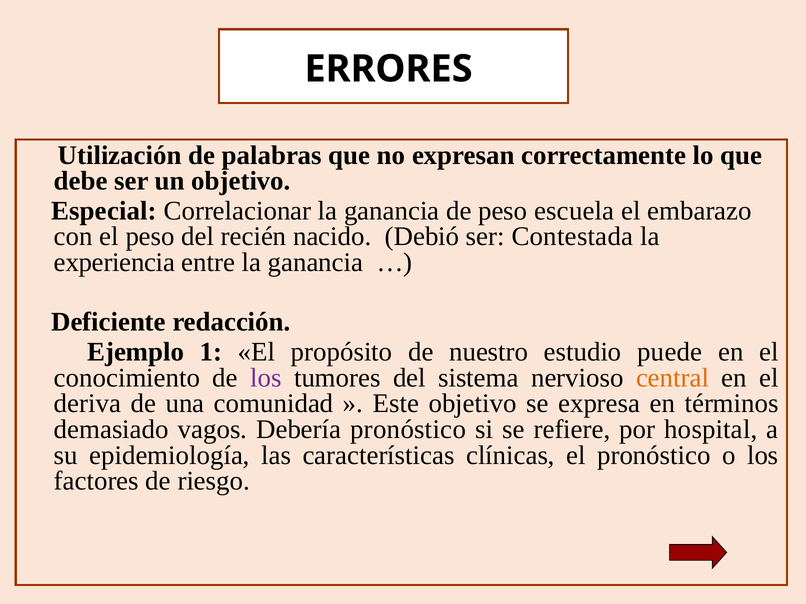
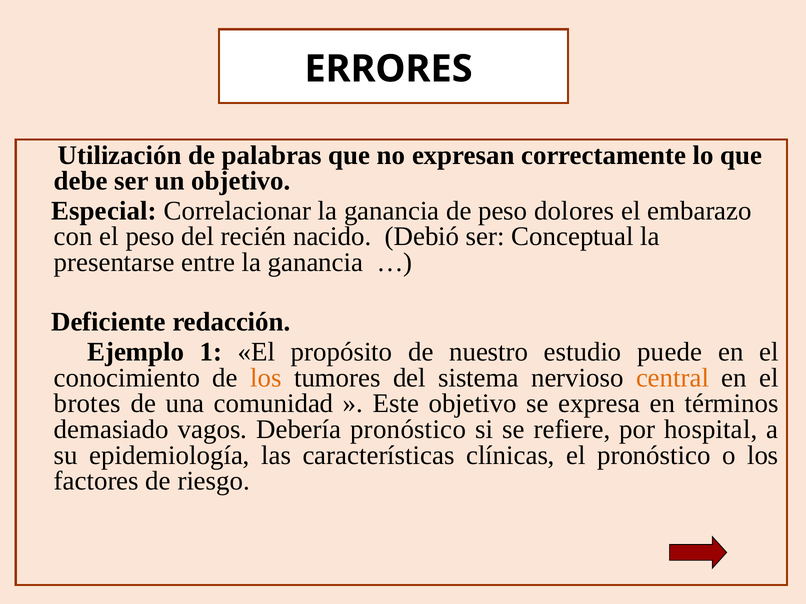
escuela: escuela -> dolores
Contestada: Contestada -> Conceptual
experiencia: experiencia -> presentarse
los at (266, 378) colour: purple -> orange
deriva: deriva -> brotes
